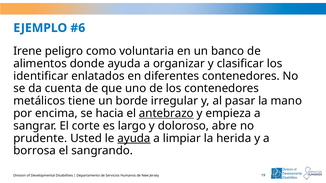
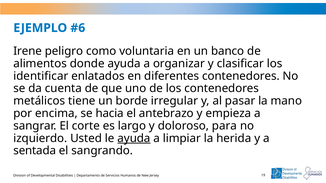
antebrazo underline: present -> none
abre: abre -> para
prudente: prudente -> izquierdo
borrosa: borrosa -> sentada
